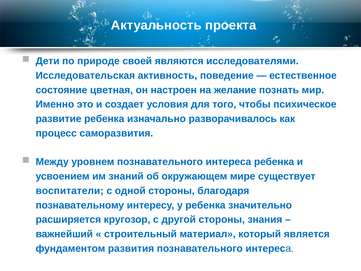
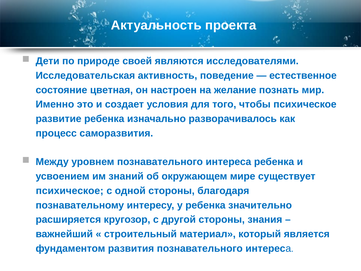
воспитатели at (70, 191): воспитатели -> психическое
